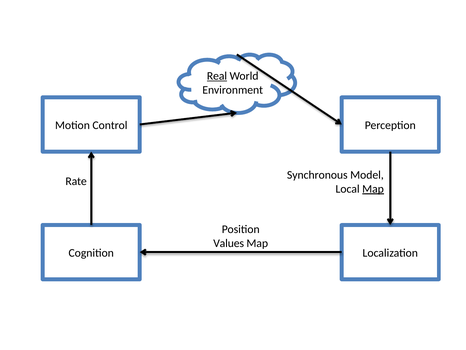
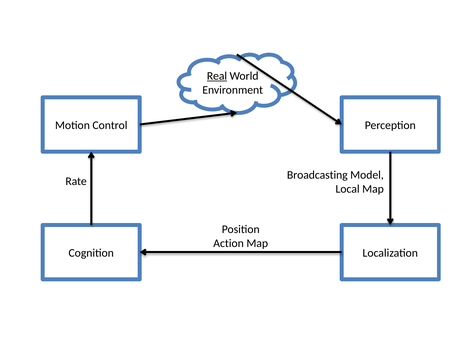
Synchronous: Synchronous -> Broadcasting
Map at (373, 189) underline: present -> none
Values: Values -> Action
